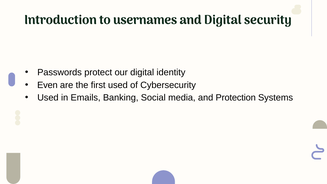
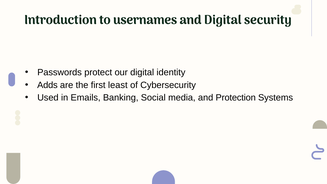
Even: Even -> Adds
first used: used -> least
